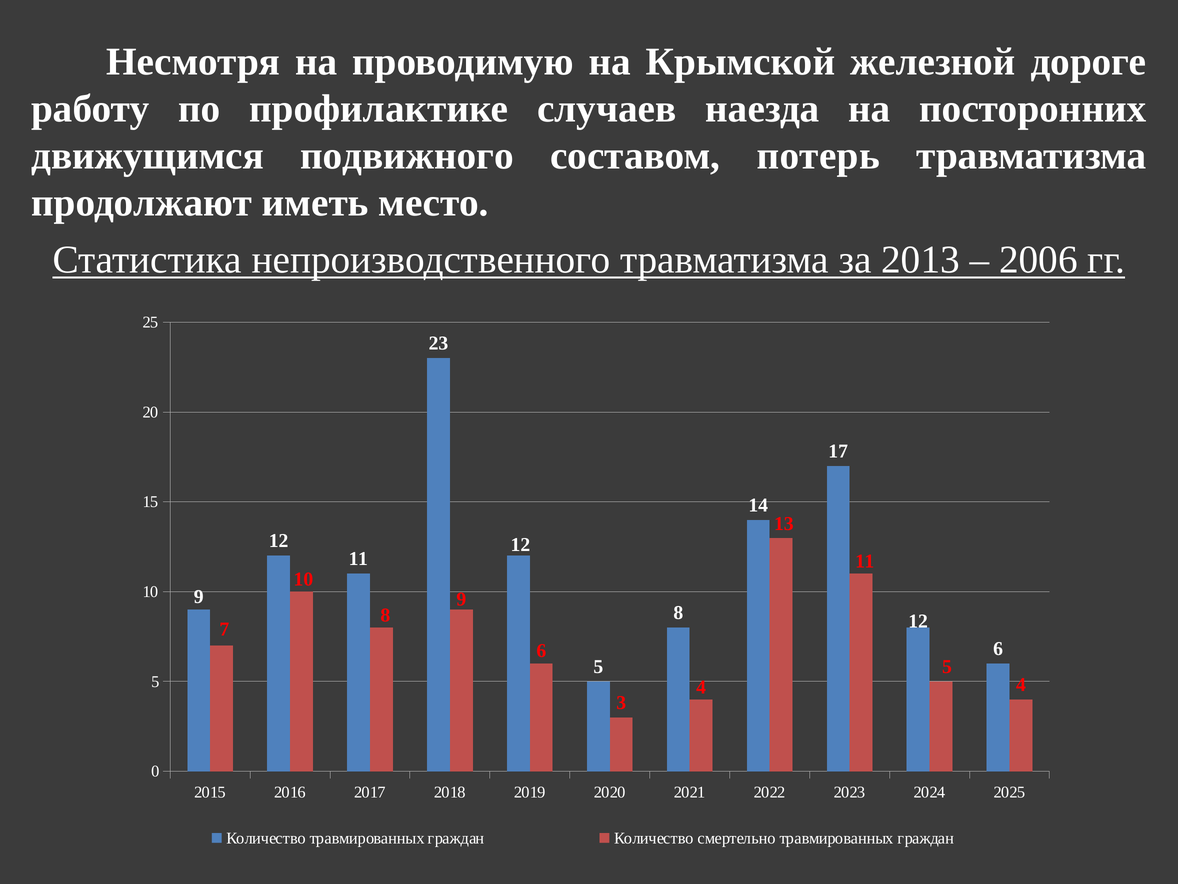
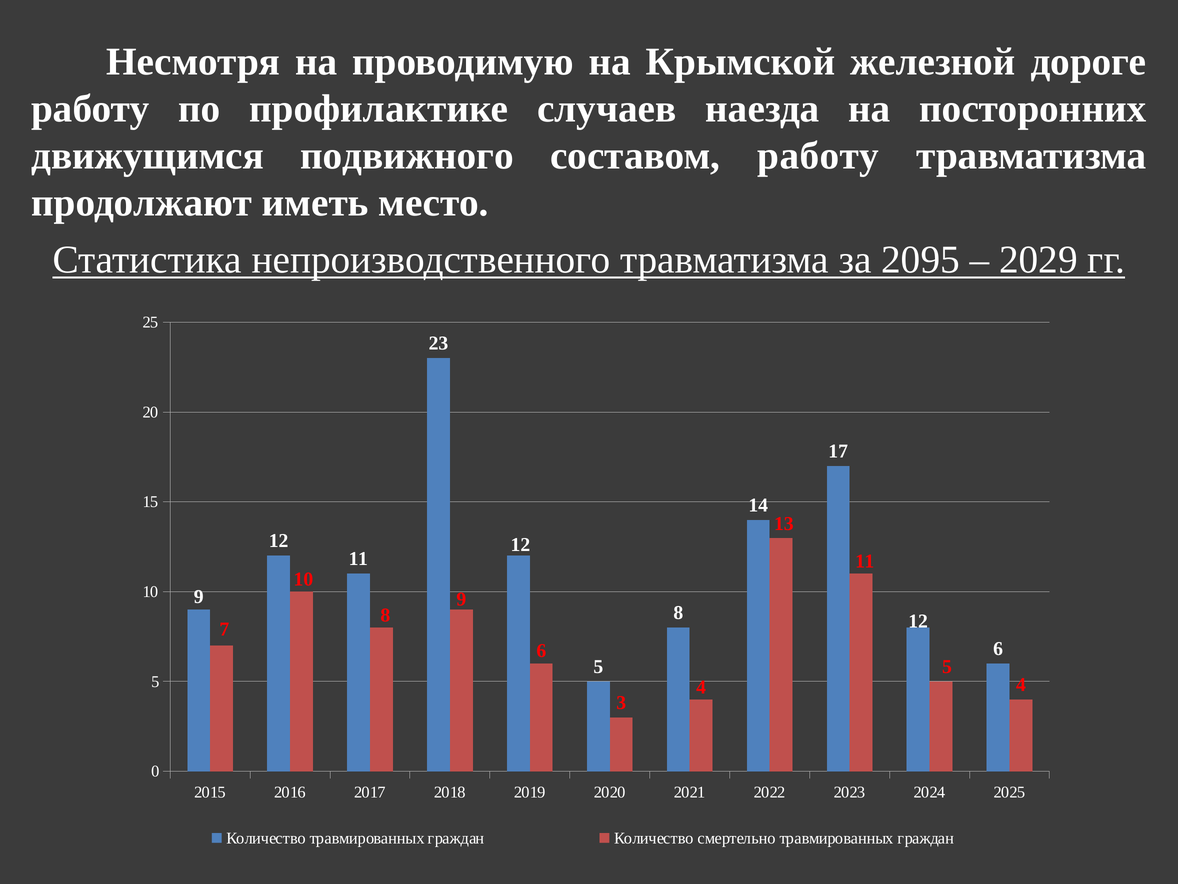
составом потерь: потерь -> работу
2013: 2013 -> 2095
2006: 2006 -> 2029
